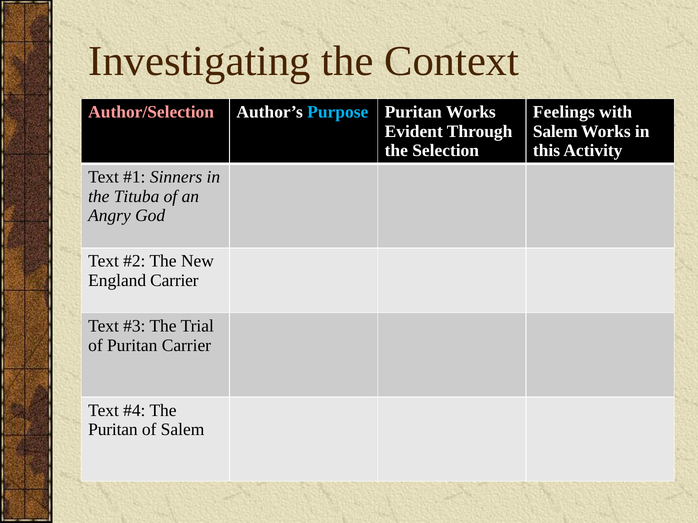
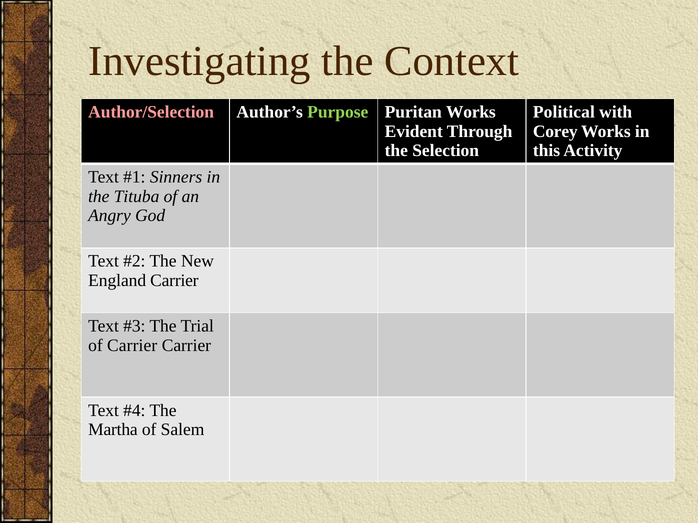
Purpose colour: light blue -> light green
Feelings: Feelings -> Political
Salem at (555, 132): Salem -> Corey
of Puritan: Puritan -> Carrier
Puritan at (113, 430): Puritan -> Martha
